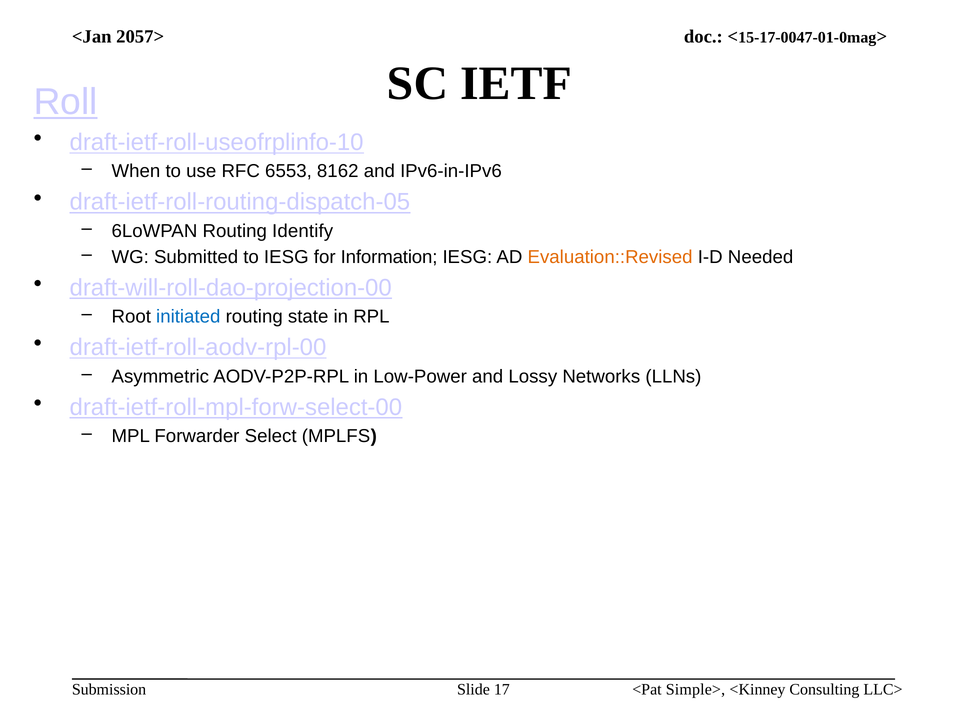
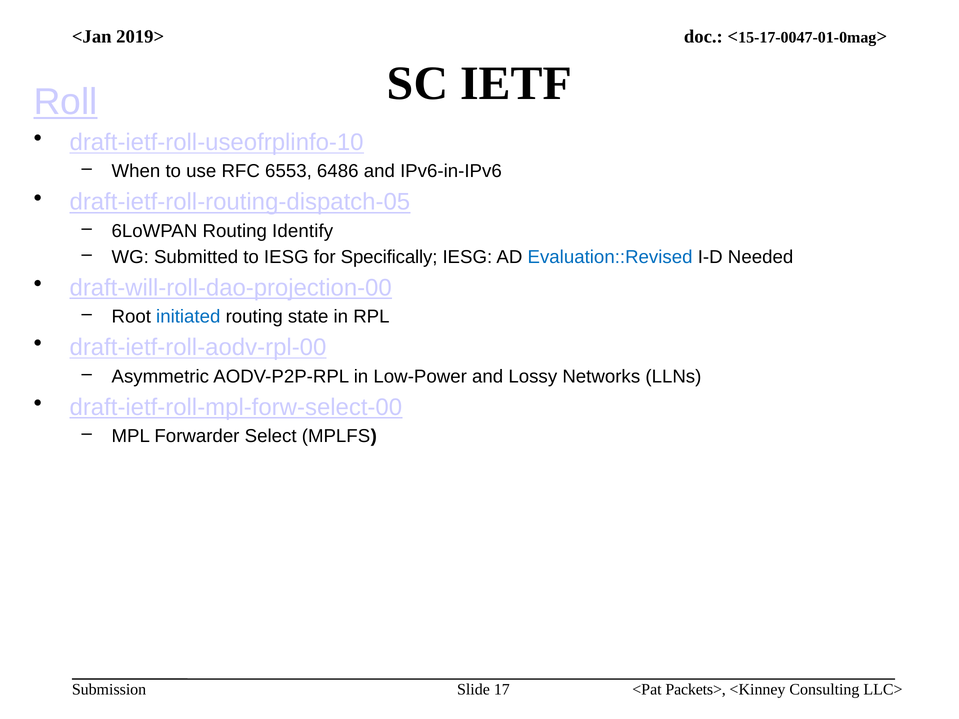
2057>: 2057> -> 2019>
8162: 8162 -> 6486
Information: Information -> Specifically
Evaluation::Revised colour: orange -> blue
Simple>: Simple> -> Packets>
